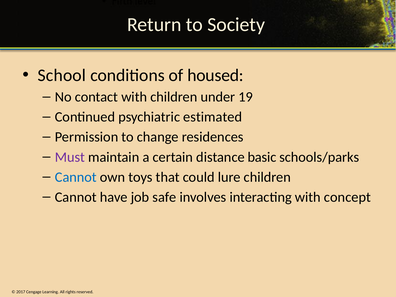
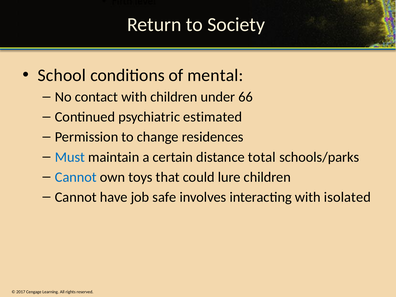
housed: housed -> mental
19: 19 -> 66
Must colour: purple -> blue
basic: basic -> total
concept: concept -> isolated
